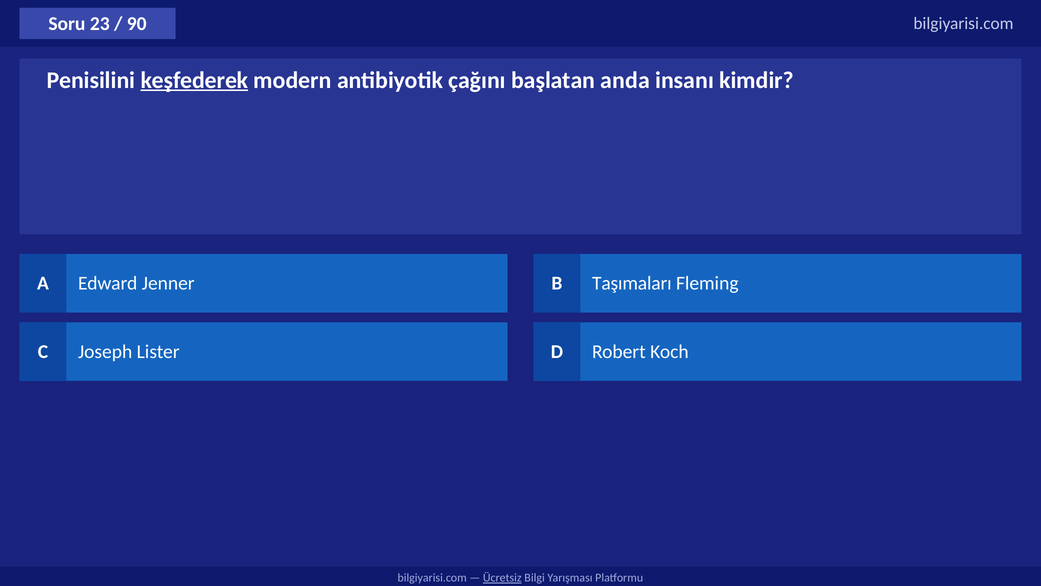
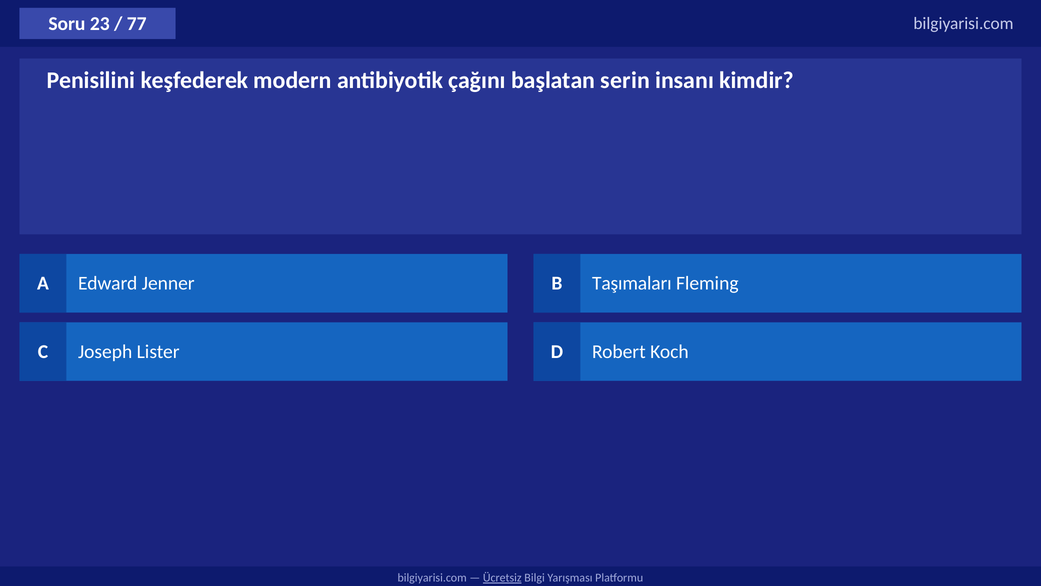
90: 90 -> 77
keşfederek underline: present -> none
anda: anda -> serin
